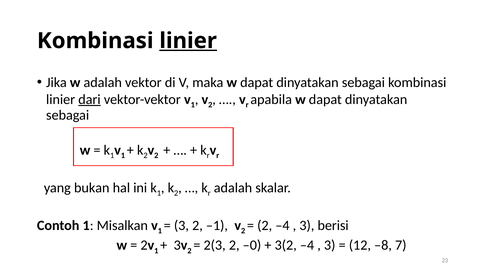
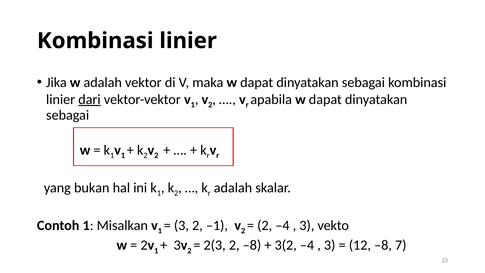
linier at (188, 41) underline: present -> none
berisi: berisi -> vekto
2 –0: –0 -> –8
